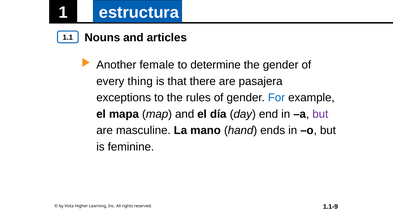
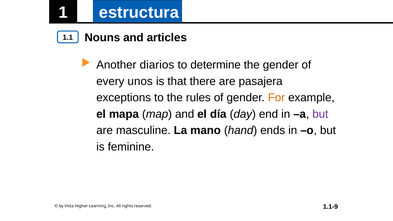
female: female -> diarios
thing: thing -> unos
For colour: blue -> orange
